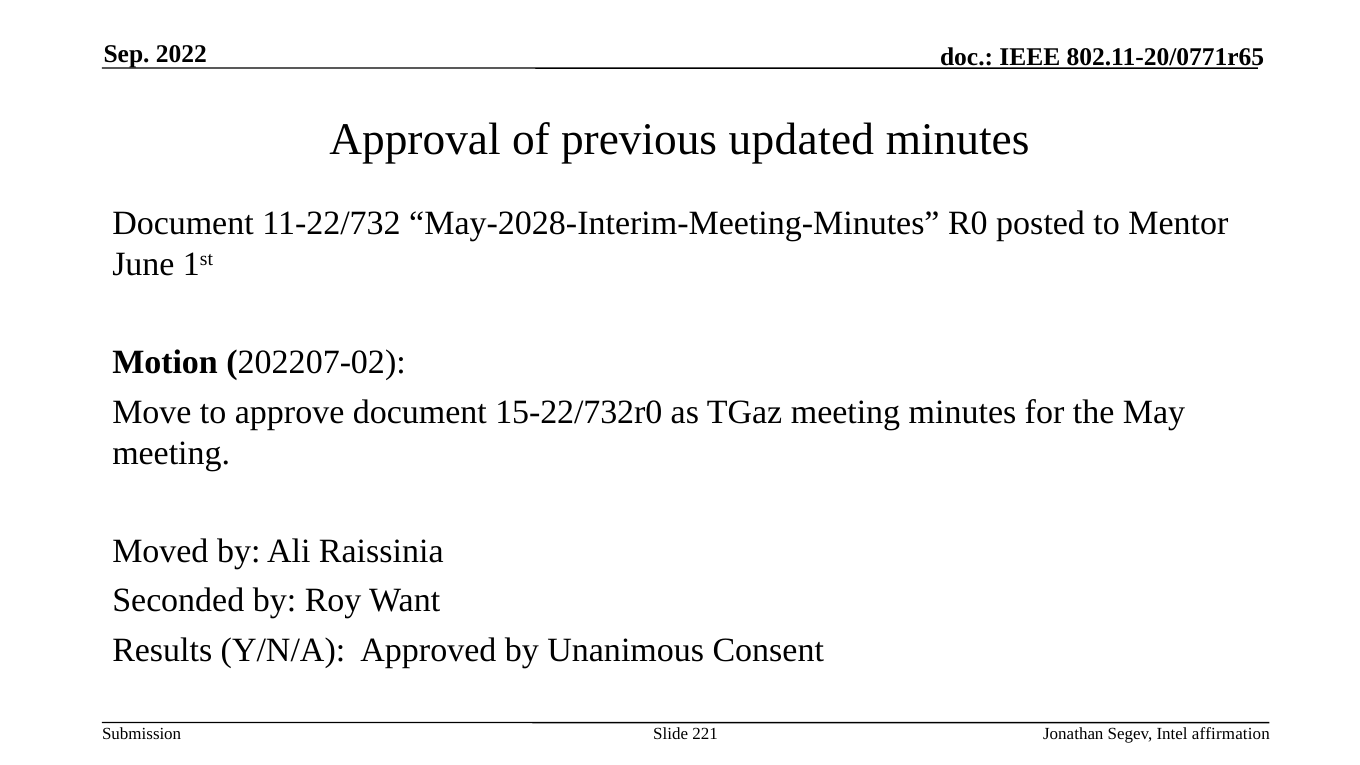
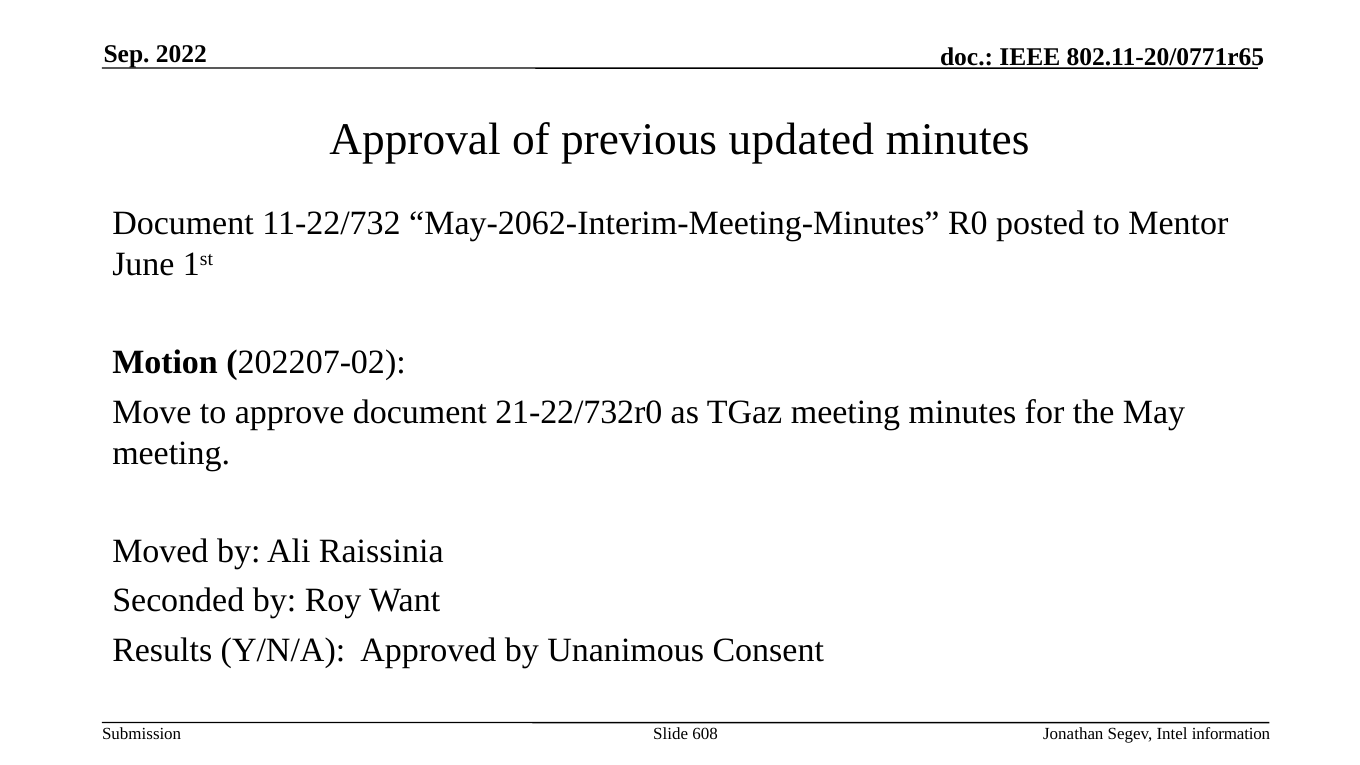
May-2028-Interim-Meeting-Minutes: May-2028-Interim-Meeting-Minutes -> May-2062-Interim-Meeting-Minutes
15-22/732r0: 15-22/732r0 -> 21-22/732r0
221: 221 -> 608
affirmation: affirmation -> information
